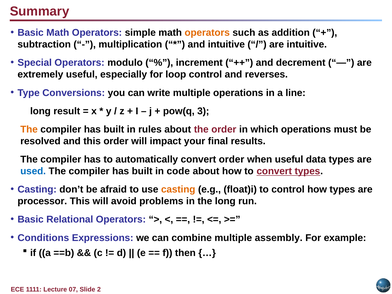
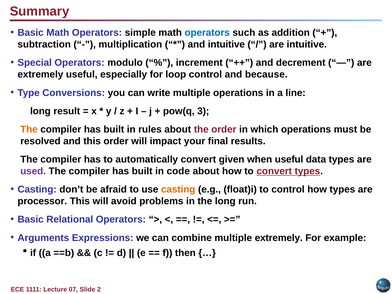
operators at (207, 33) colour: orange -> blue
reverses: reverses -> because
convert order: order -> given
used colour: blue -> purple
Conditions: Conditions -> Arguments
multiple assembly: assembly -> extremely
